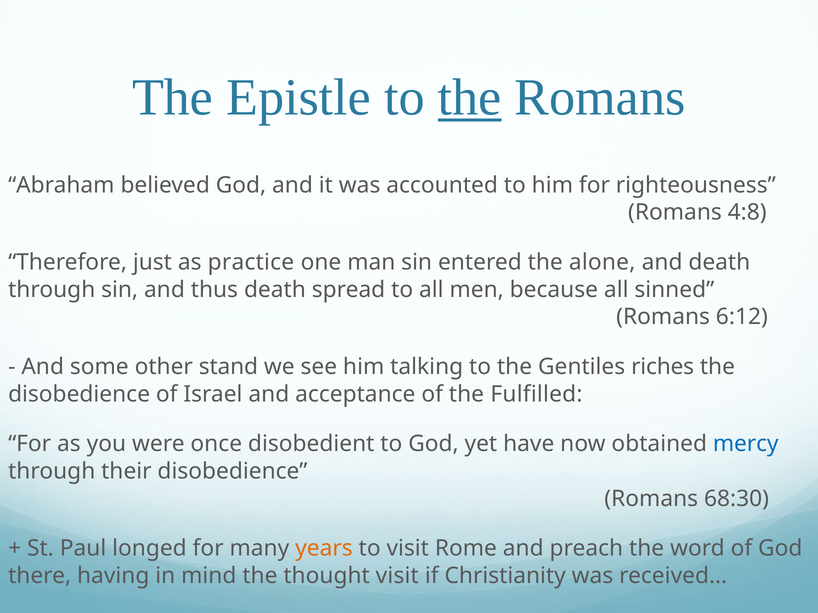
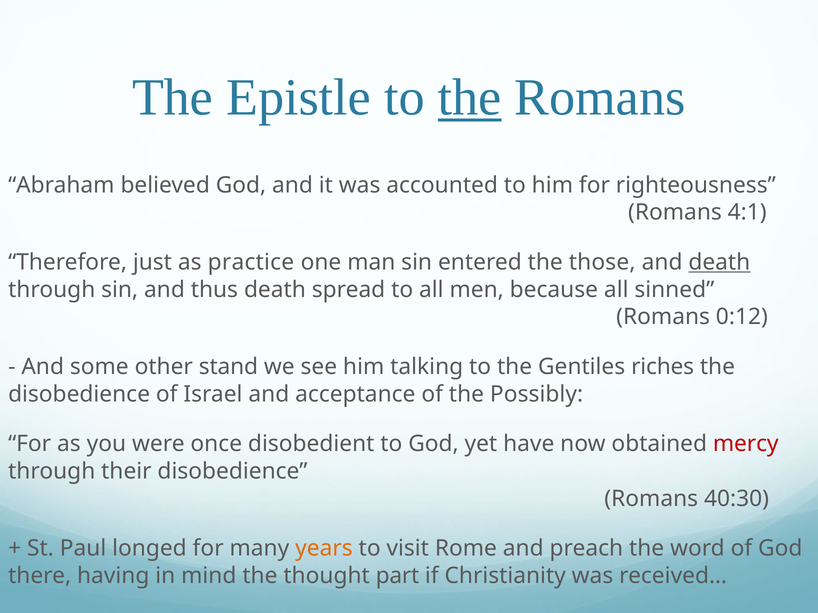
4:8: 4:8 -> 4:1
alone: alone -> those
death at (719, 263) underline: none -> present
6:12: 6:12 -> 0:12
Fulfilled: Fulfilled -> Possibly
mercy colour: blue -> red
68:30: 68:30 -> 40:30
thought visit: visit -> part
